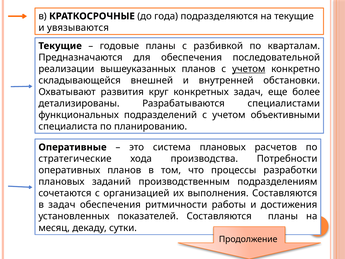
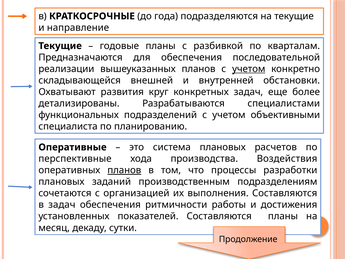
увязываются: увязываются -> направление
стратегические: стратегические -> перспективные
Потребности: Потребности -> Воздействия
планов at (124, 170) underline: none -> present
